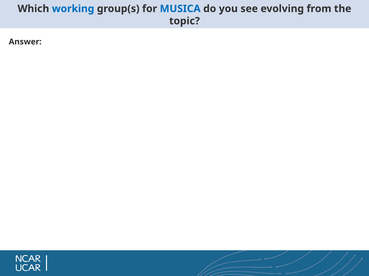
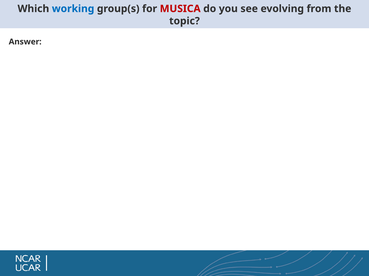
MUSICA colour: blue -> red
